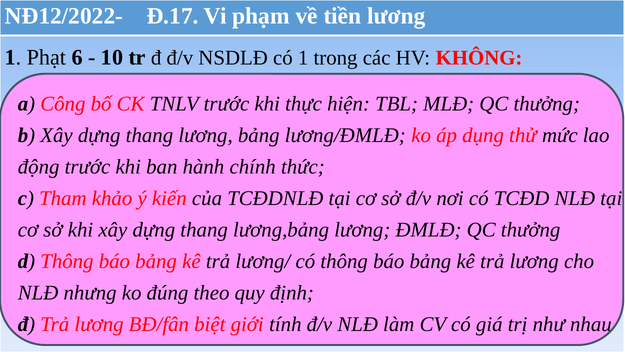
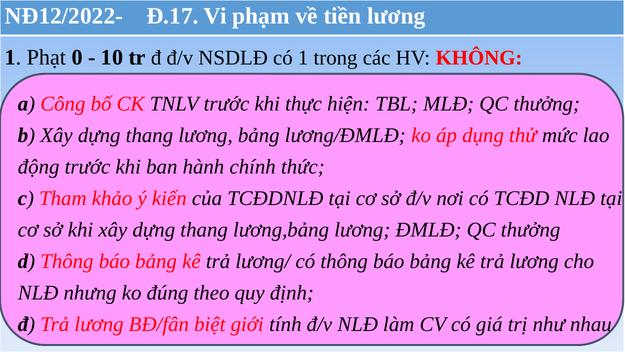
6: 6 -> 0
